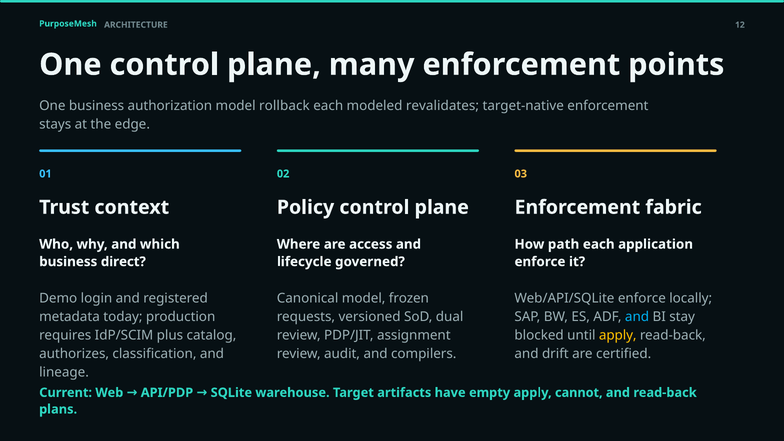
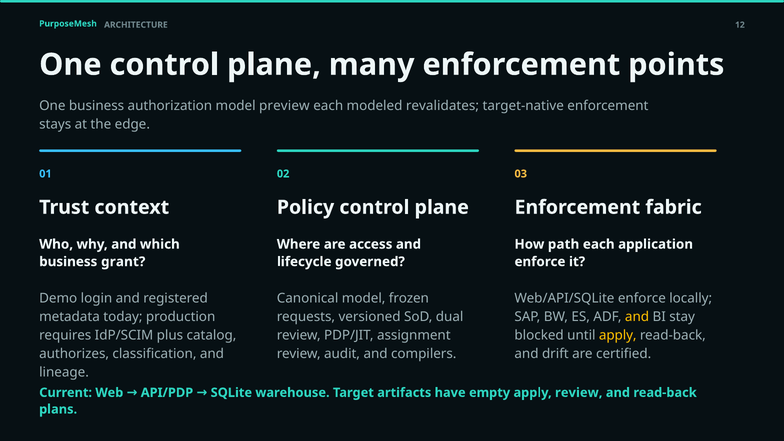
rollback: rollback -> preview
direct: direct -> grant
and at (637, 317) colour: light blue -> yellow
apply cannot: cannot -> review
